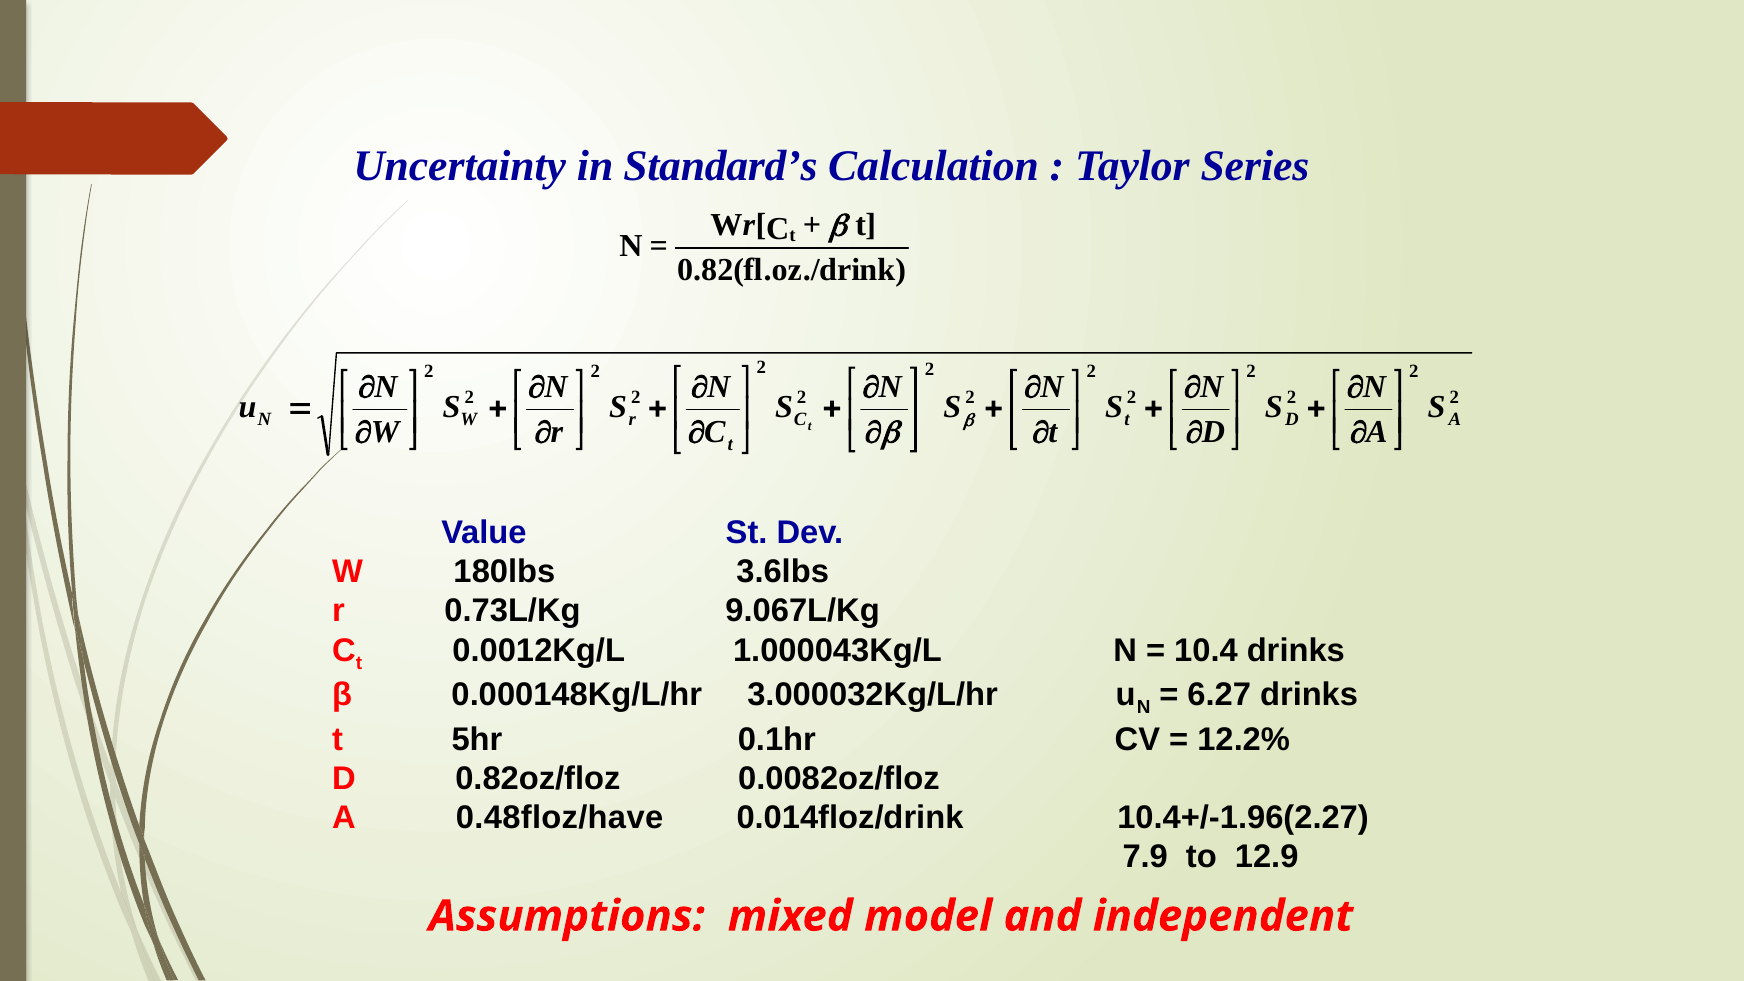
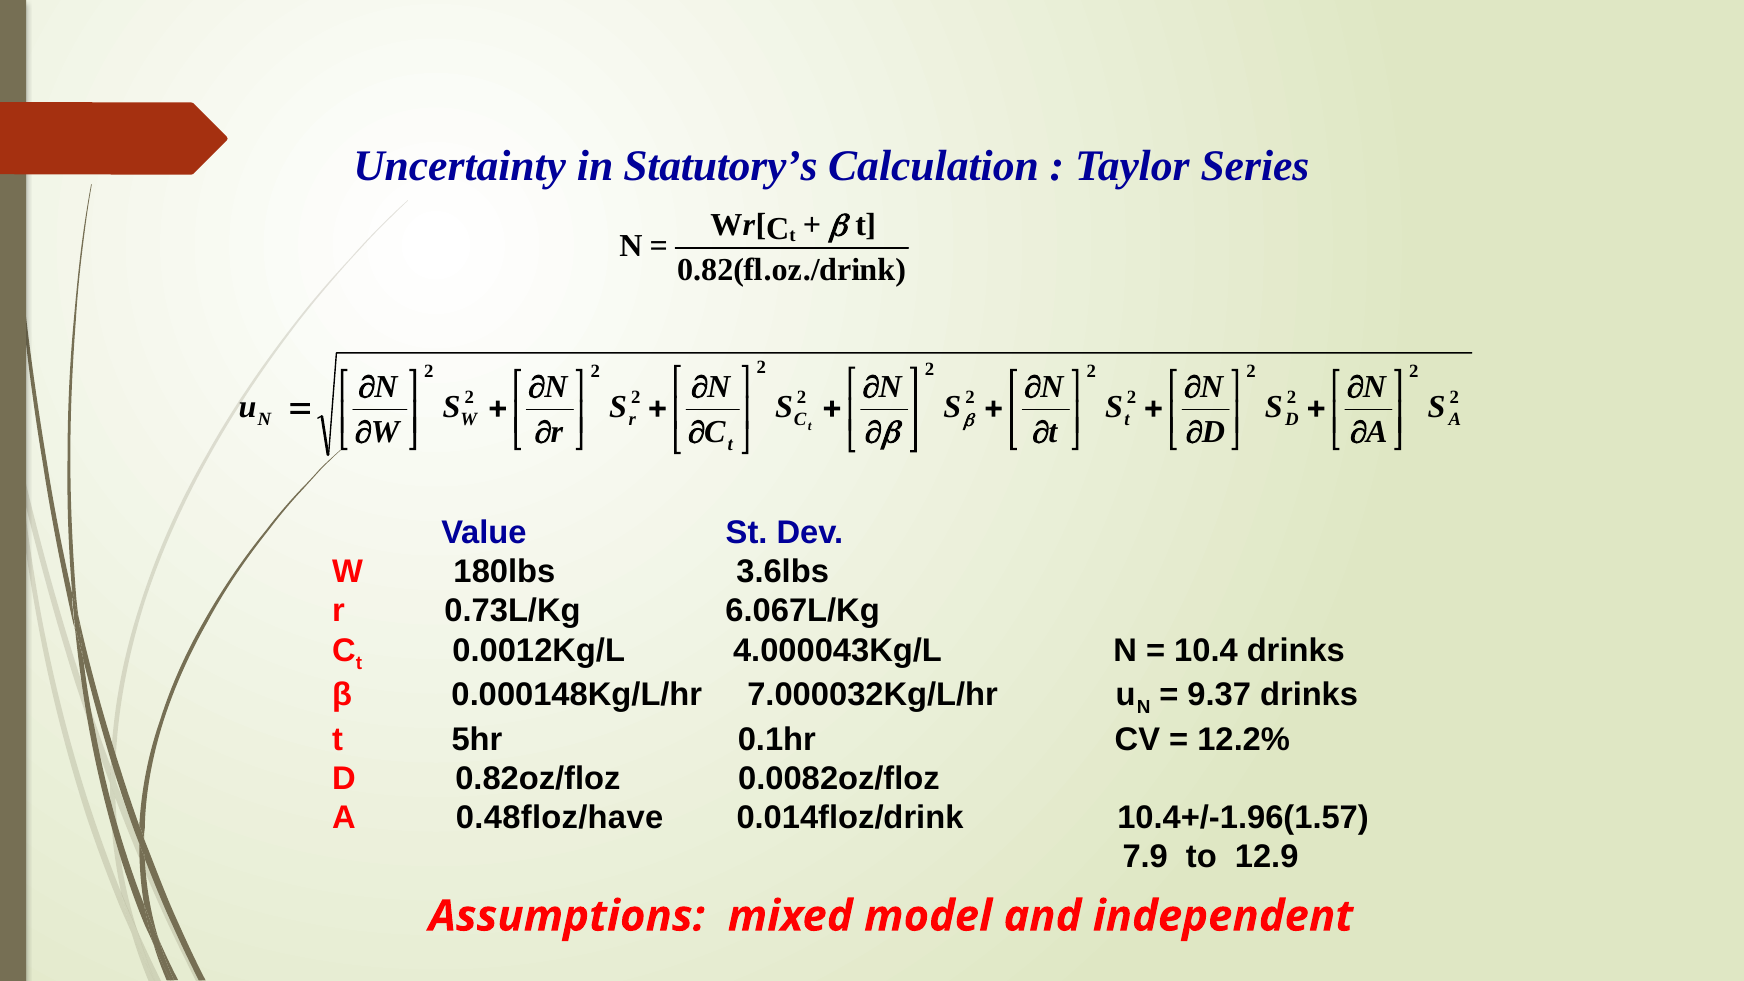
Standard’s: Standard’s -> Statutory’s
9.067L/Kg: 9.067L/Kg -> 6.067L/Kg
1.000043Kg/L: 1.000043Kg/L -> 4.000043Kg/L
3.000032Kg/L/hr: 3.000032Kg/L/hr -> 7.000032Kg/L/hr
6.27: 6.27 -> 9.37
10.4+/-1.96(2.27: 10.4+/-1.96(2.27 -> 10.4+/-1.96(1.57
